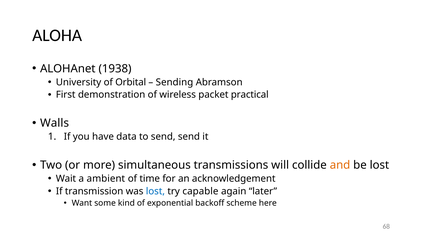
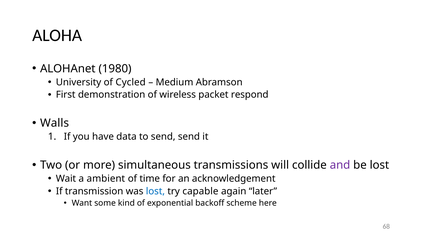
1938: 1938 -> 1980
Orbital: Orbital -> Cycled
Sending: Sending -> Medium
practical: practical -> respond
and colour: orange -> purple
